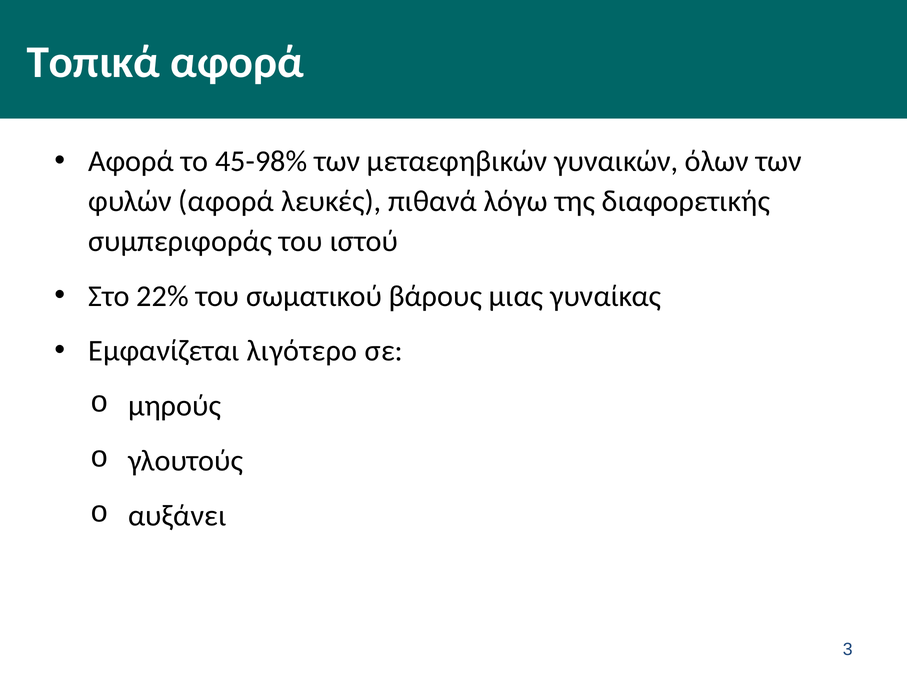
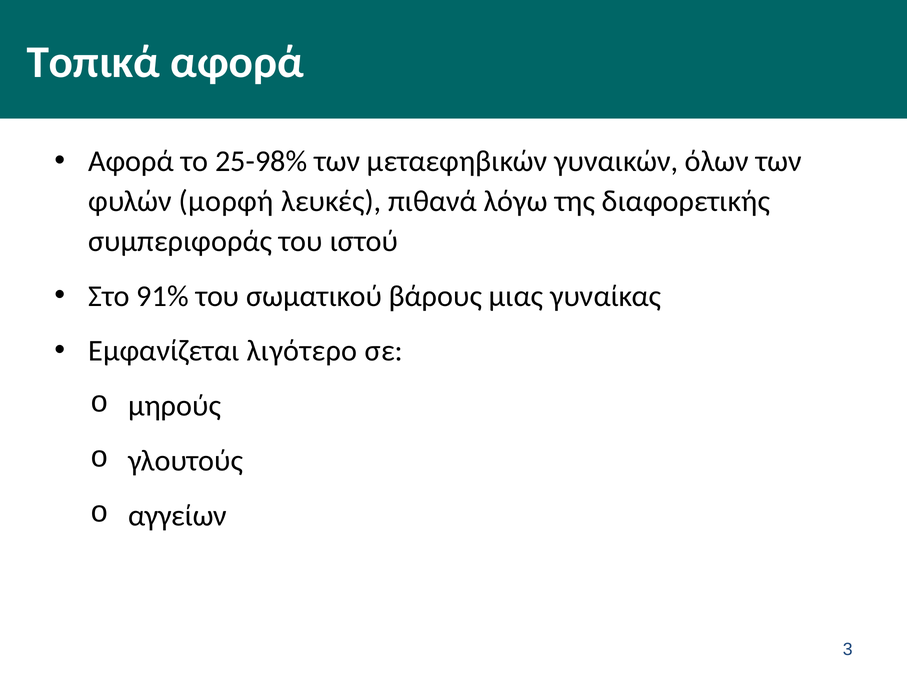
45-98%: 45-98% -> 25-98%
φυλών αφορά: αφορά -> μορφή
22%: 22% -> 91%
αυξάνει: αυξάνει -> αγγείων
